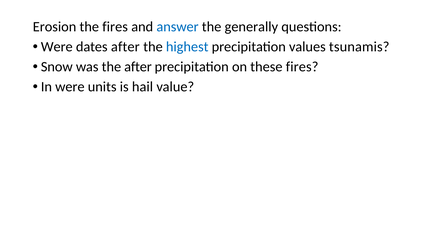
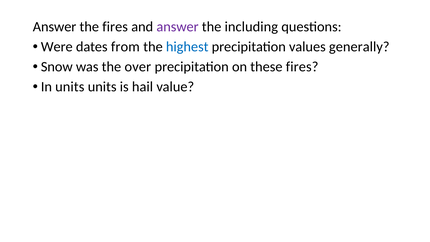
Erosion at (55, 27): Erosion -> Answer
answer at (178, 27) colour: blue -> purple
generally: generally -> including
dates after: after -> from
tsunamis: tsunamis -> generally
the after: after -> over
In were: were -> units
